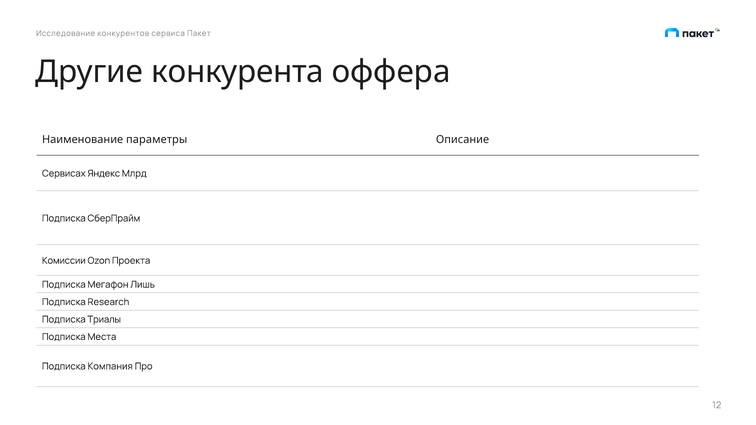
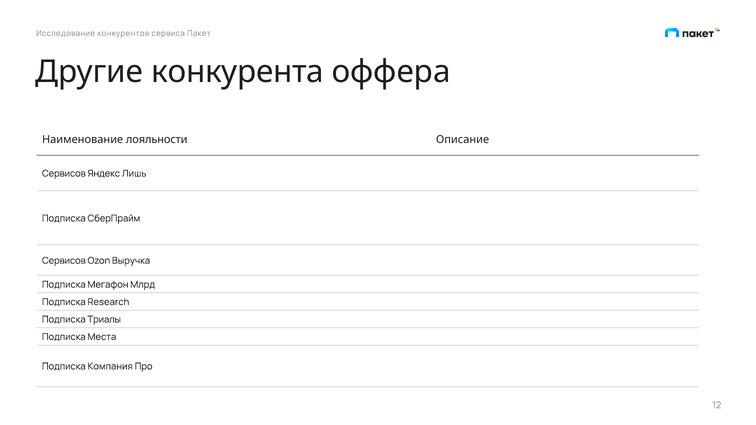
параметры: параметры -> лояльности
Сервисах at (64, 174): Сервисах -> Сервисов
Млрд: Млрд -> Лишь
Комиссии at (64, 261): Комиссии -> Сервисов
Проекта: Проекта -> Выручка
Лишь: Лишь -> Млрд
